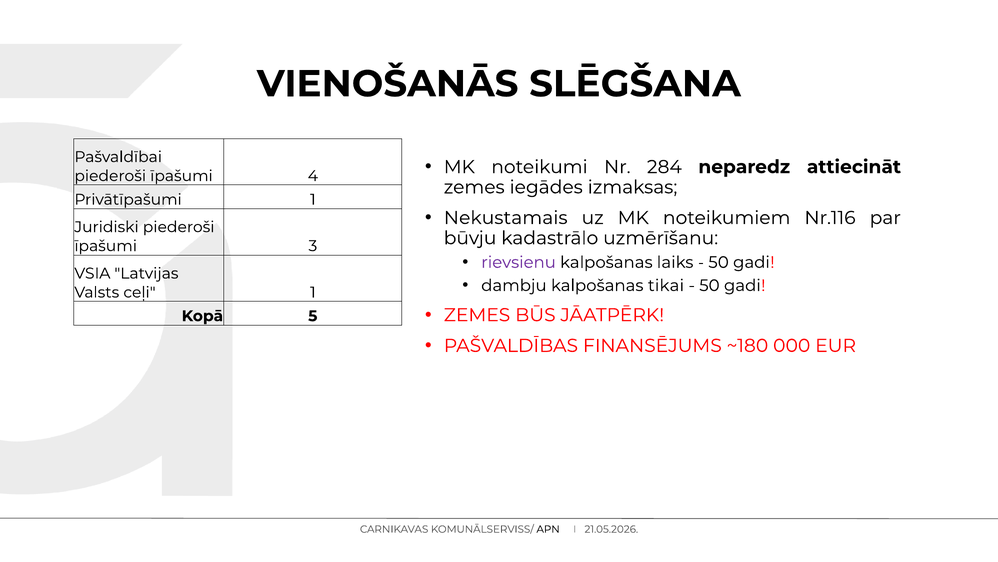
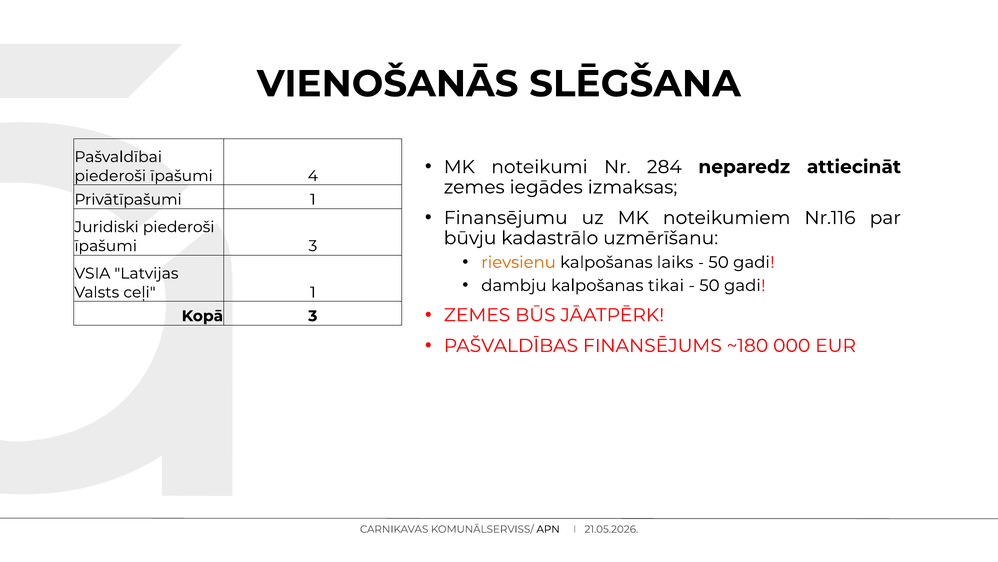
Nekustamais: Nekustamais -> Finansējumu
rievsienu colour: purple -> orange
Kopā 5: 5 -> 3
